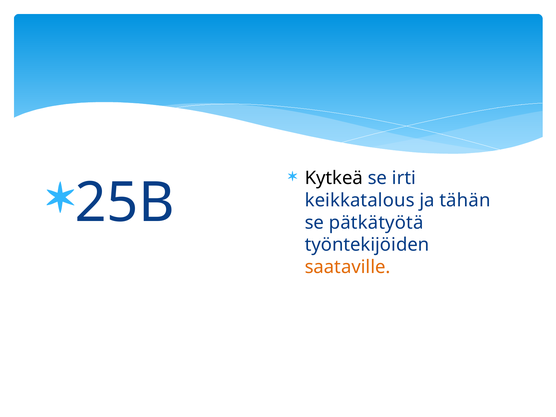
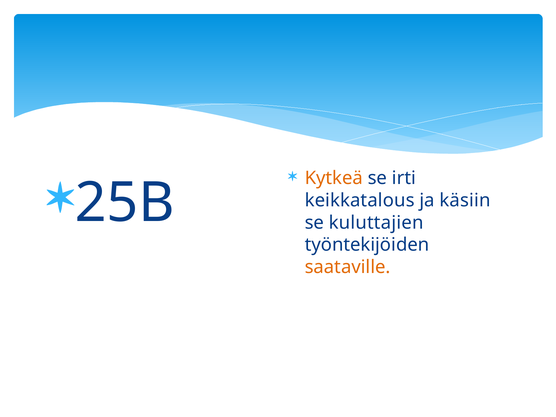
Kytkeä colour: black -> orange
tähän: tähän -> käsiin
pätkätyötä: pätkätyötä -> kuluttajien
